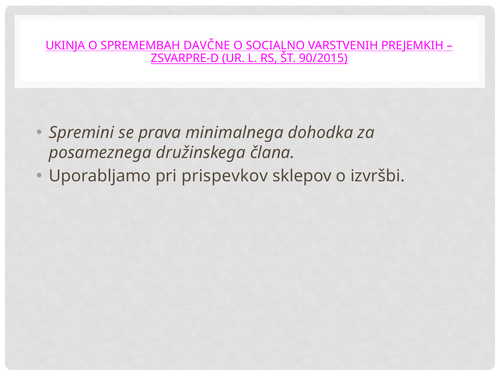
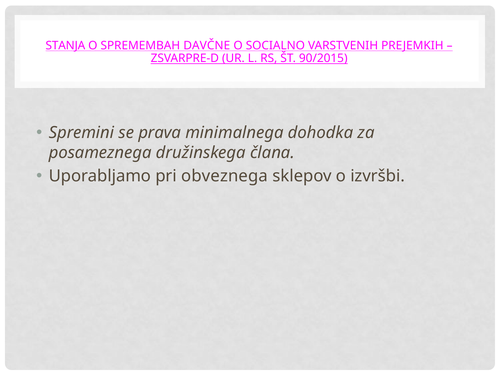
UKINJA: UKINJA -> STANJA
prispevkov: prispevkov -> obveznega
